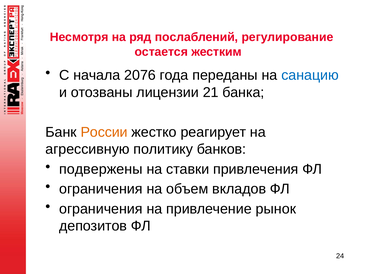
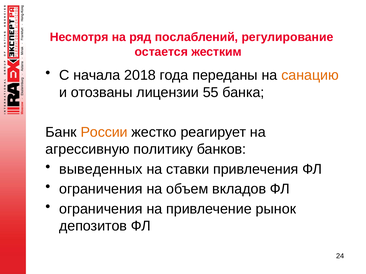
2076: 2076 -> 2018
санацию colour: blue -> orange
21: 21 -> 55
подвержены: подвержены -> выведенных
